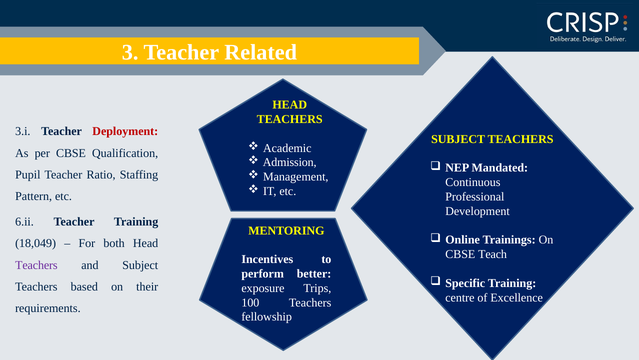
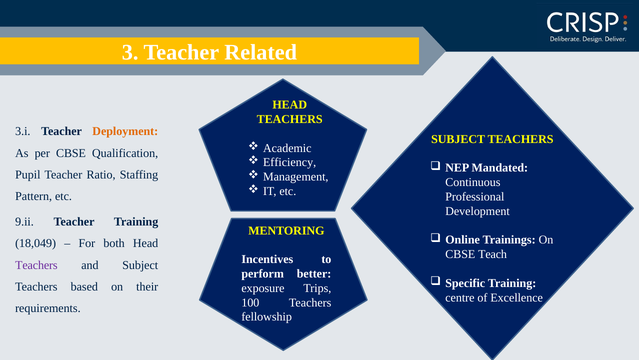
Deployment colour: red -> orange
Admission: Admission -> Efficiency
6.ii: 6.ii -> 9.ii
